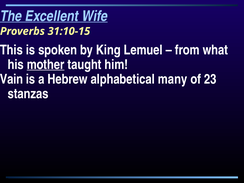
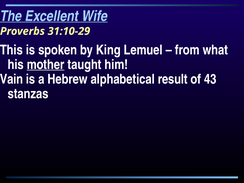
31:10-15: 31:10-15 -> 31:10-29
many: many -> result
23: 23 -> 43
